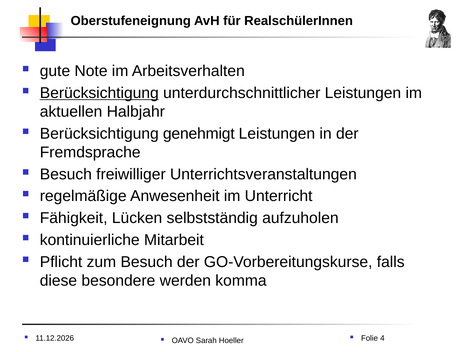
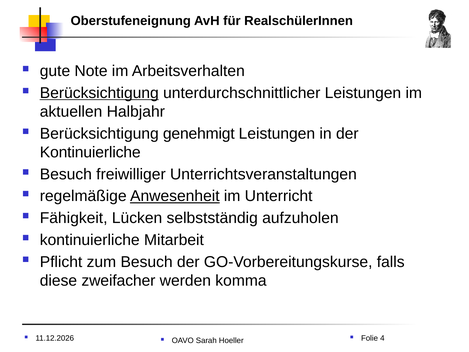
Fremdsprache at (90, 152): Fremdsprache -> Kontinuierliche
Anwesenheit underline: none -> present
besondere: besondere -> zweifacher
